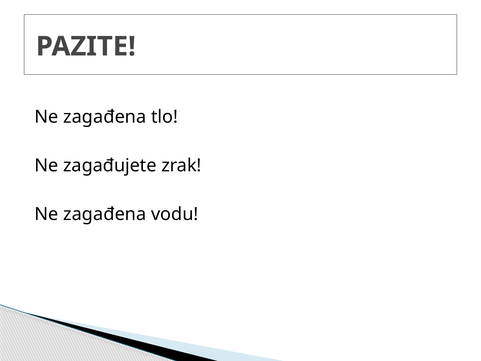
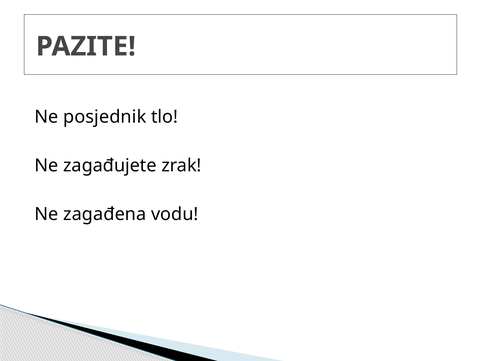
zagađena at (105, 117): zagađena -> posjednik
